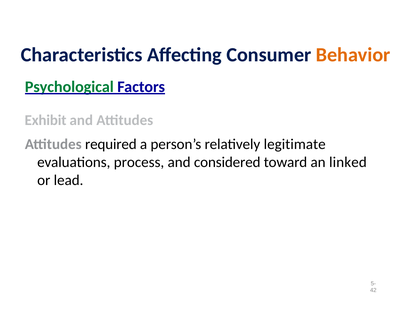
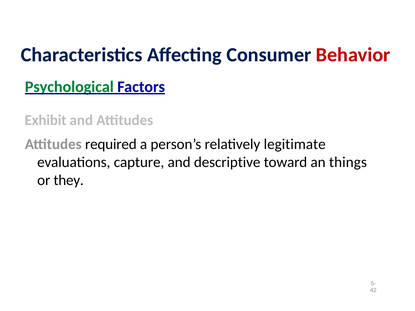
Behavior colour: orange -> red
process: process -> capture
considered: considered -> descriptive
linked: linked -> things
lead: lead -> they
